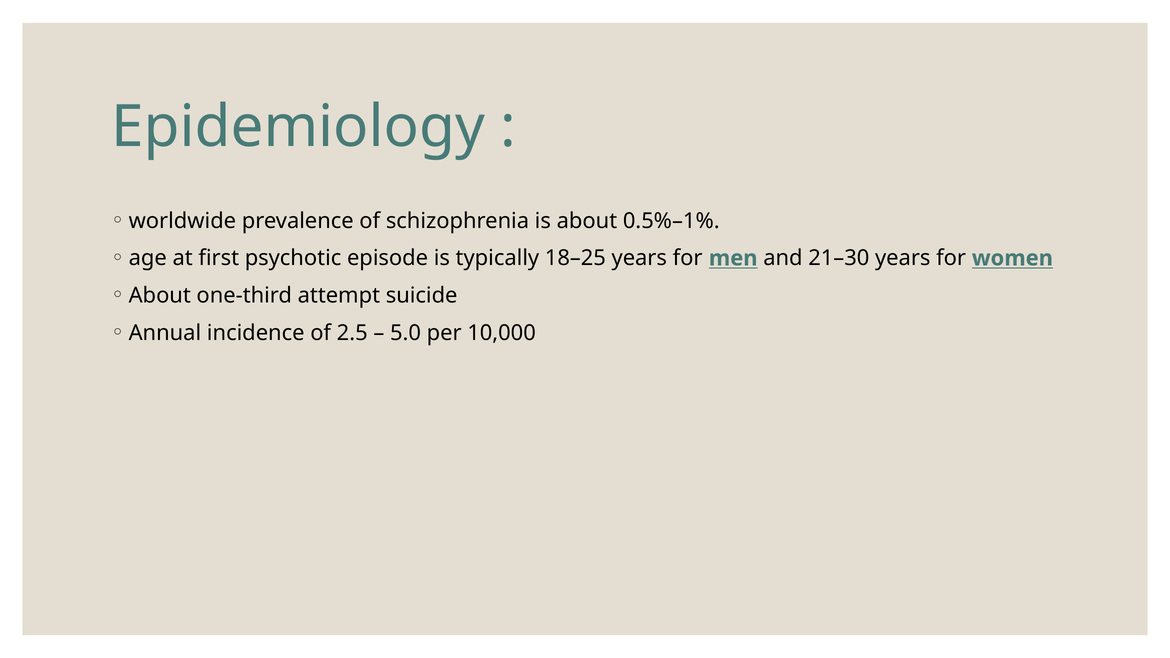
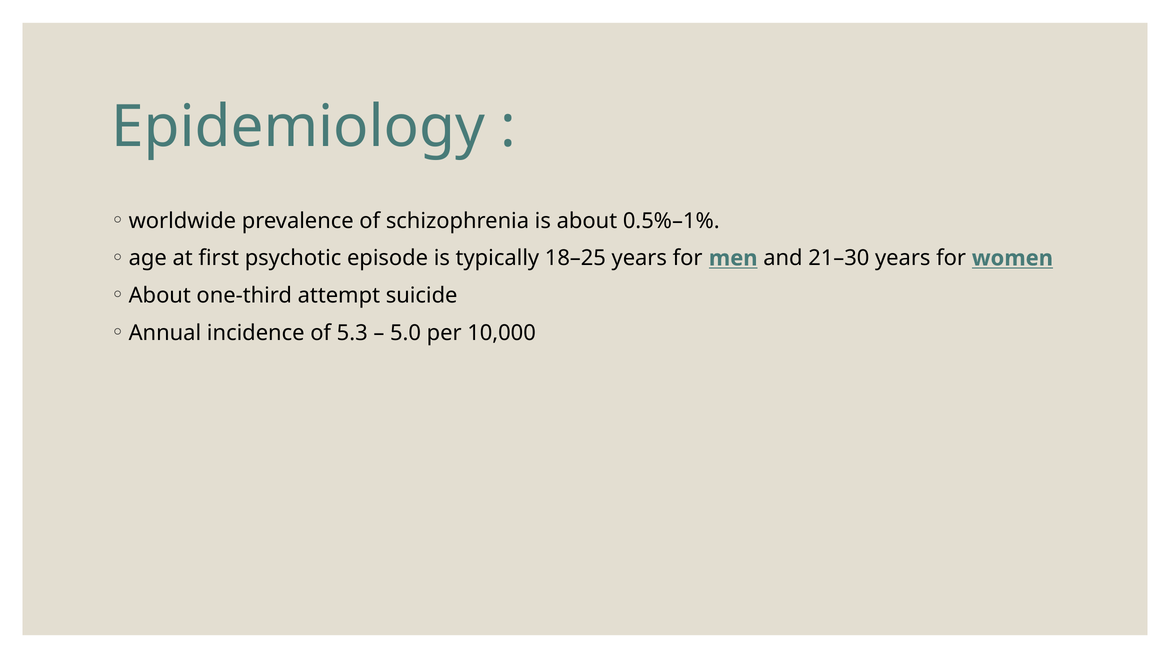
2.5: 2.5 -> 5.3
